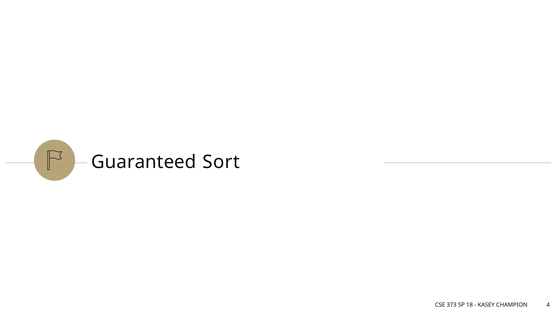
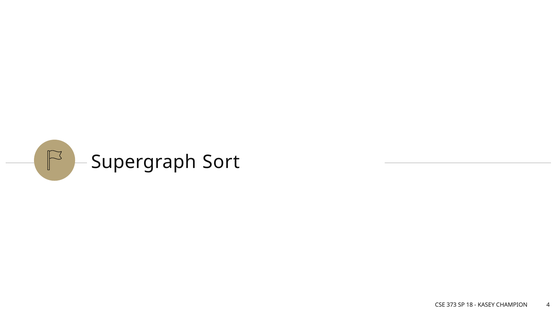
Guaranteed: Guaranteed -> Supergraph
